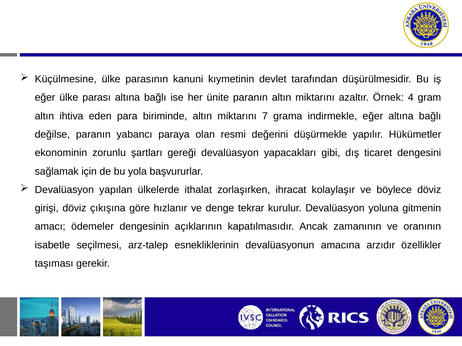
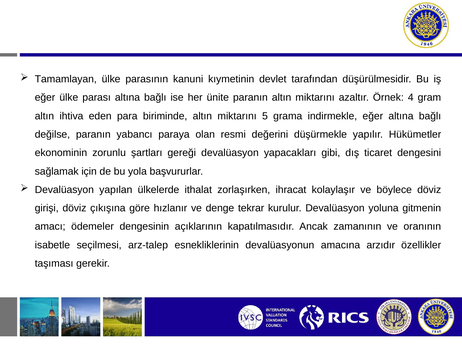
Küçülmesine: Küçülmesine -> Tamamlayan
7: 7 -> 5
